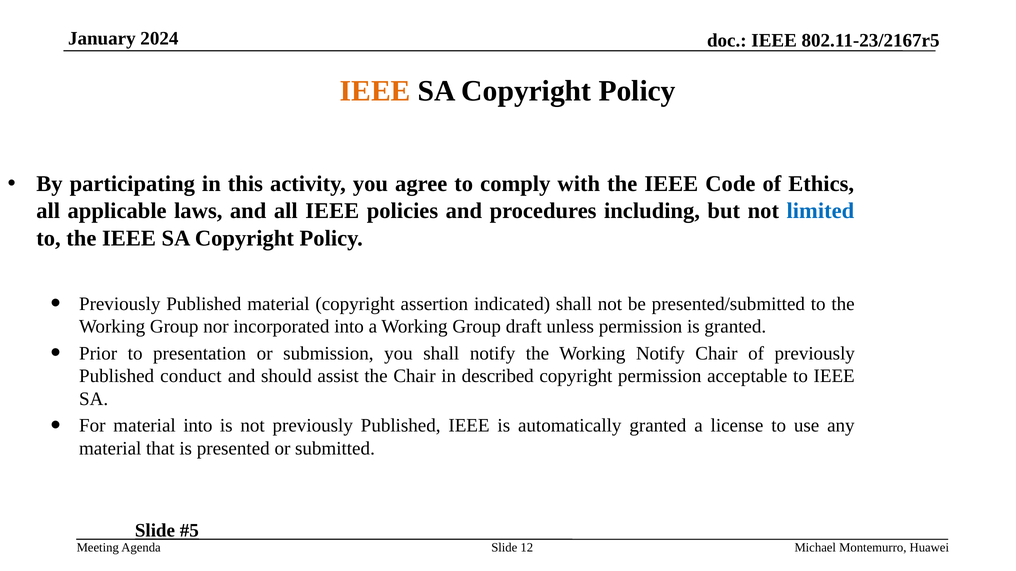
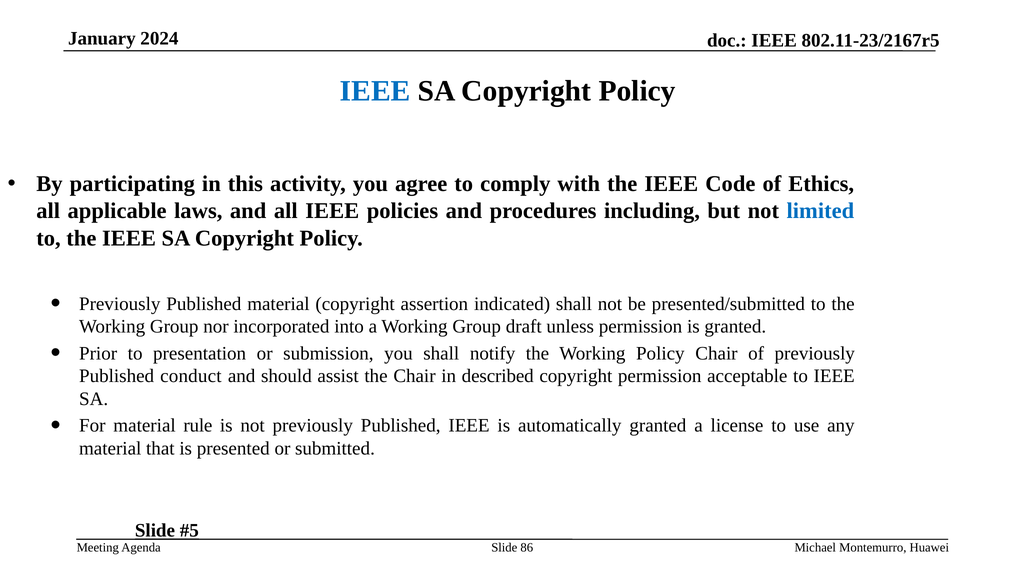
IEEE at (375, 91) colour: orange -> blue
Working Notify: Notify -> Policy
material into: into -> rule
12: 12 -> 86
